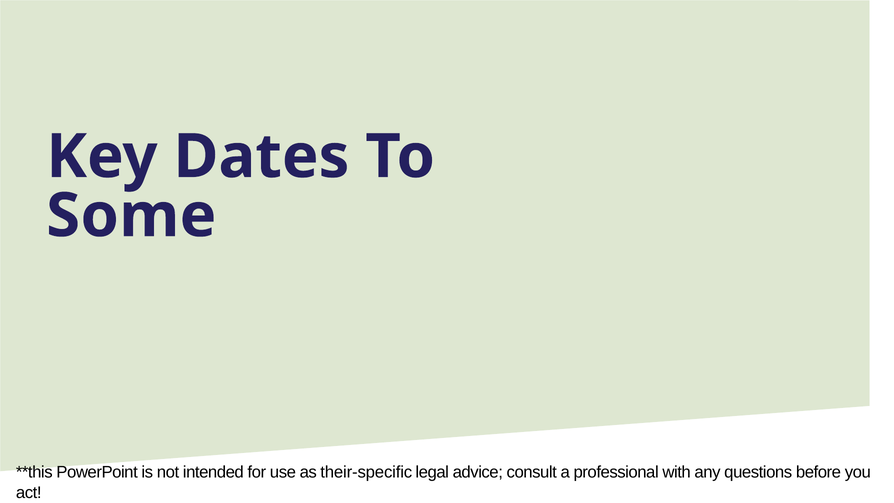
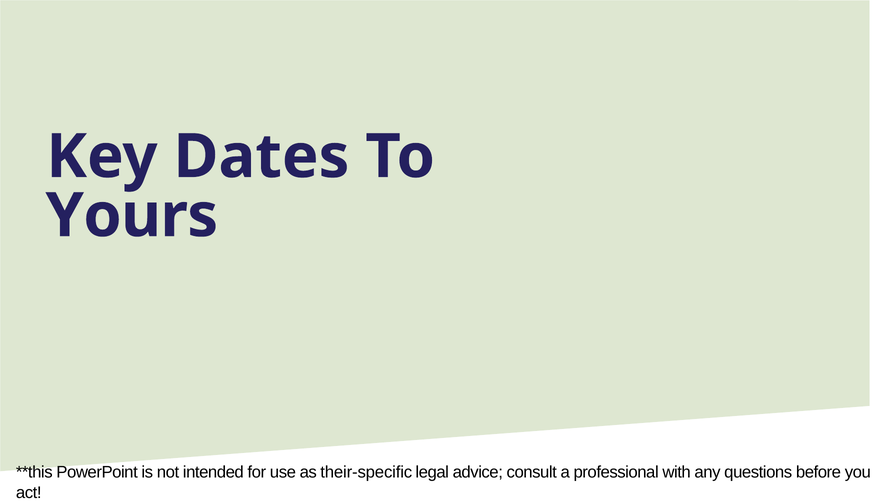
Some: Some -> Yours
